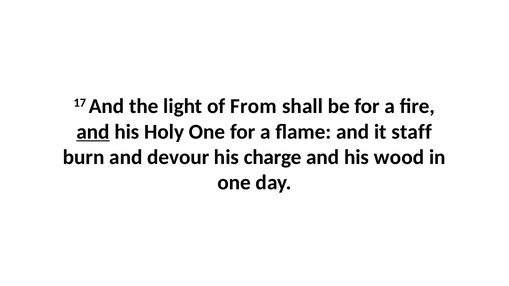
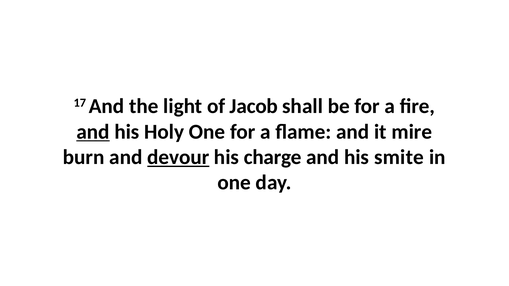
From: From -> Jacob
staff: staff -> mire
devour underline: none -> present
wood: wood -> smite
